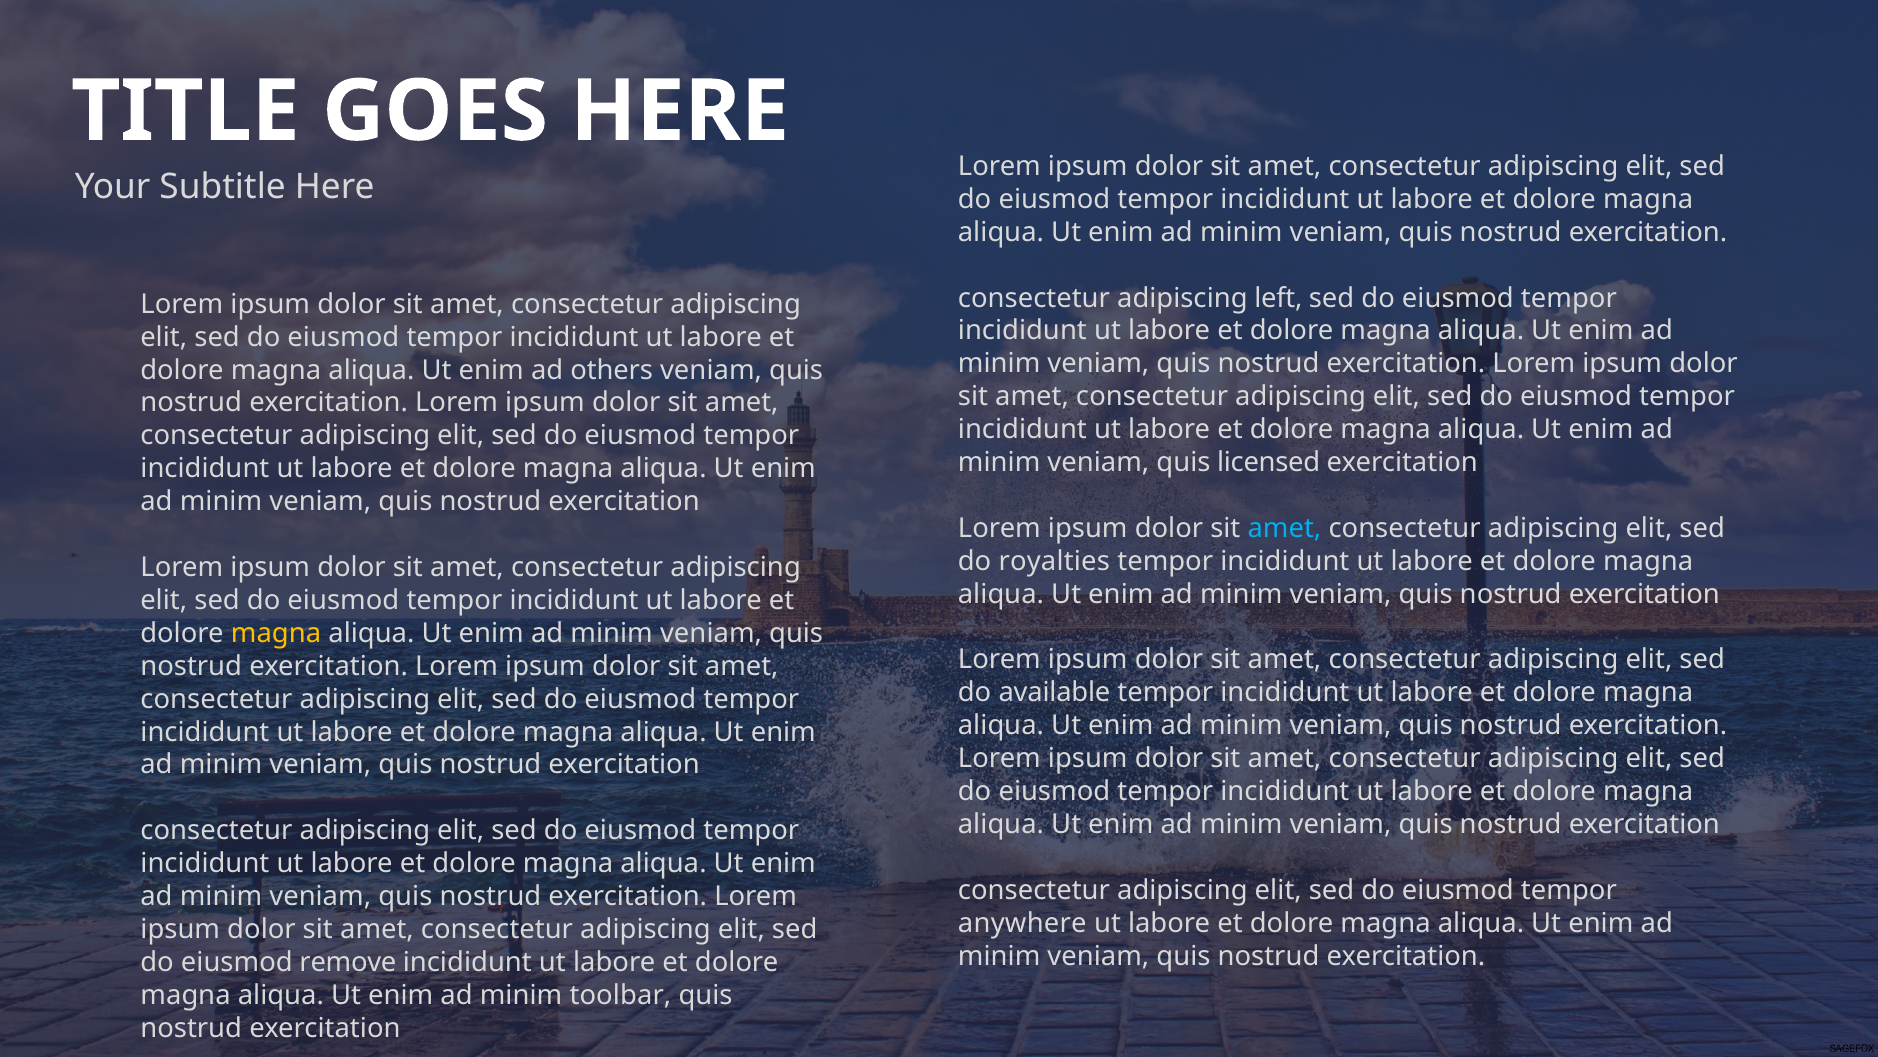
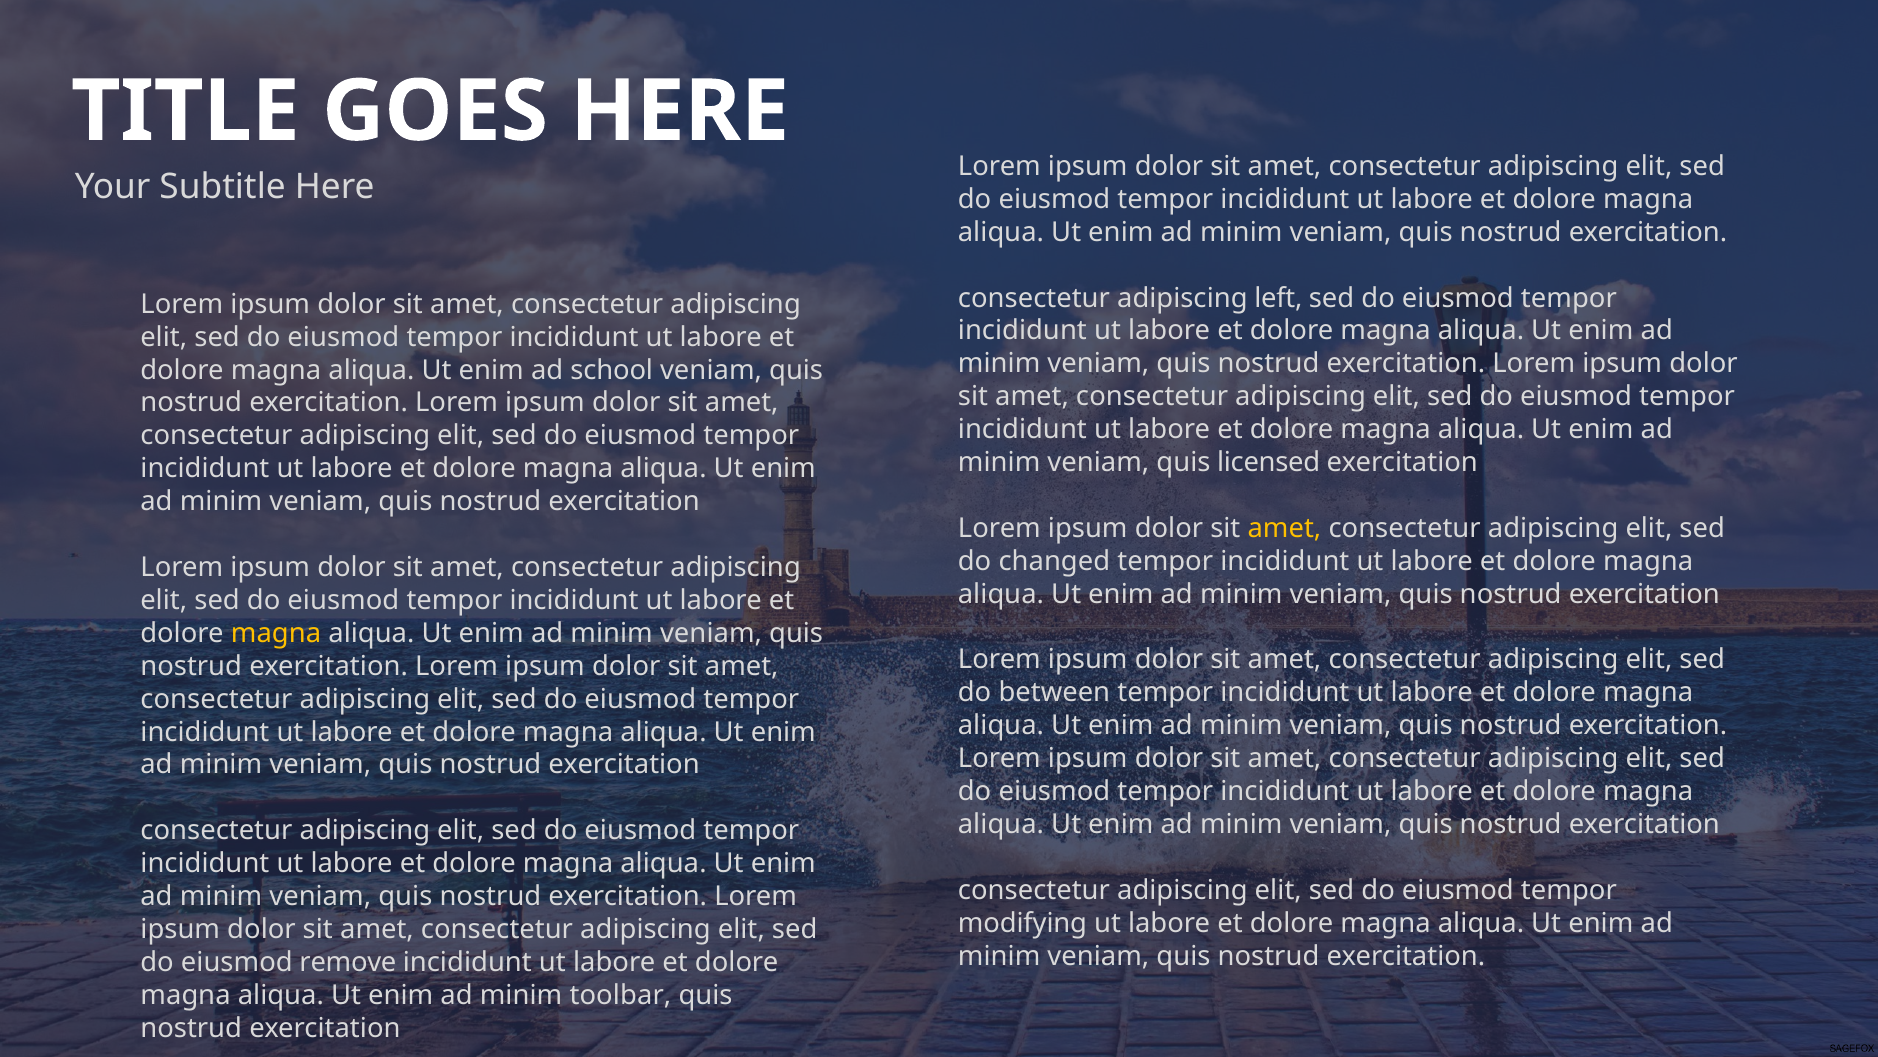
others: others -> school
amet at (1284, 528) colour: light blue -> yellow
royalties: royalties -> changed
available: available -> between
anywhere: anywhere -> modifying
